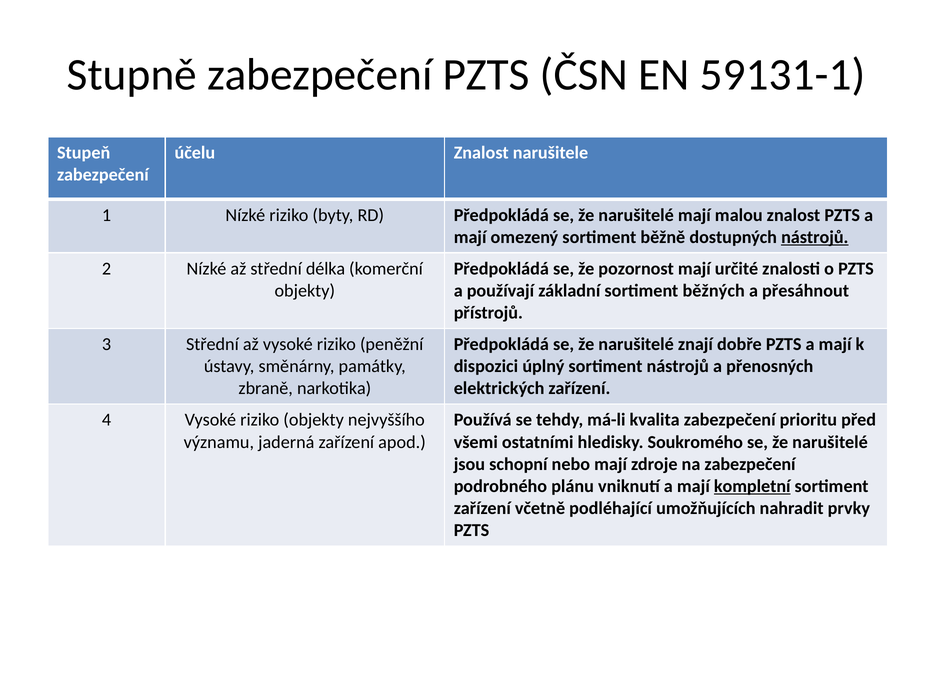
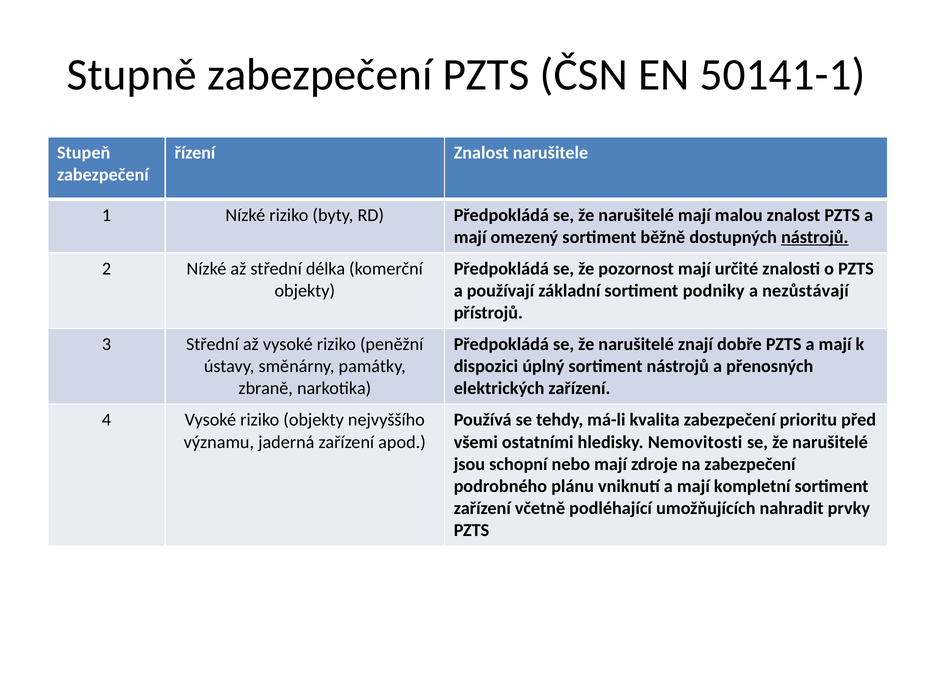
59131-1: 59131-1 -> 50141-1
účelu: účelu -> řízení
běžných: běžných -> podniky
přesáhnout: přesáhnout -> nezůstávají
Soukromého: Soukromého -> Nemovitosti
kompletní underline: present -> none
